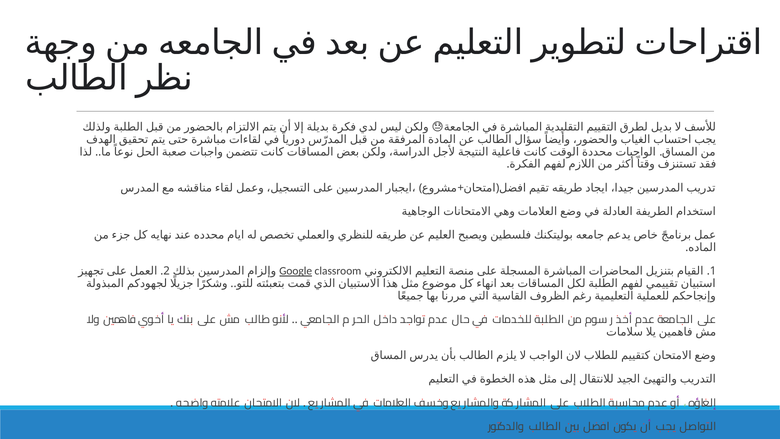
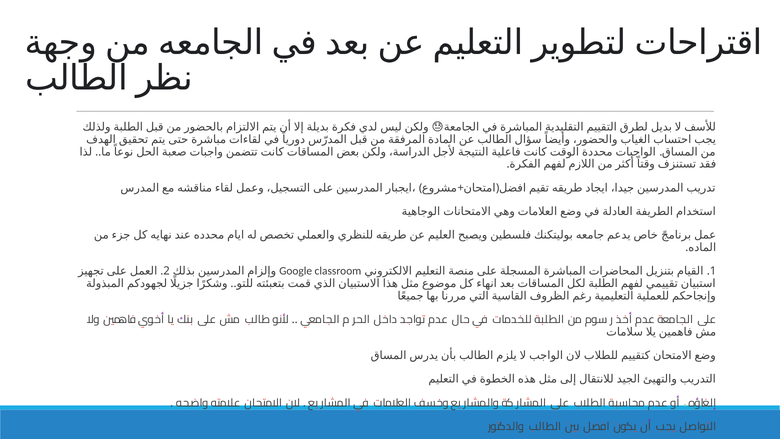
Google underline: present -> none
